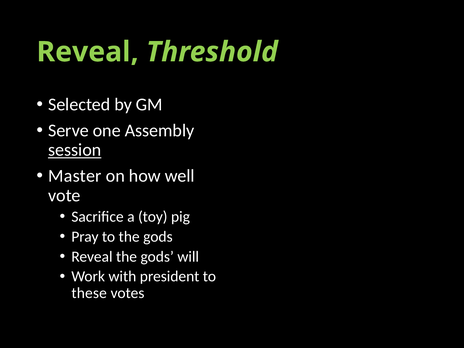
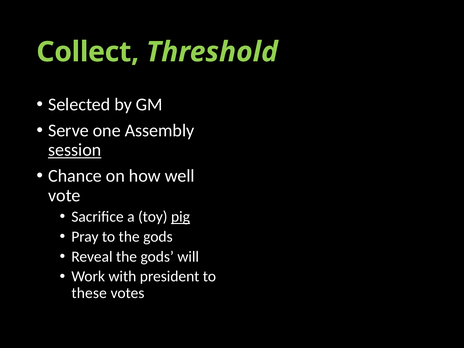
Reveal at (88, 52): Reveal -> Collect
Master: Master -> Chance
pig underline: none -> present
